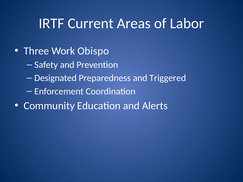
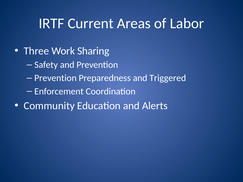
Obispo: Obispo -> Sharing
Designated at (55, 78): Designated -> Prevention
